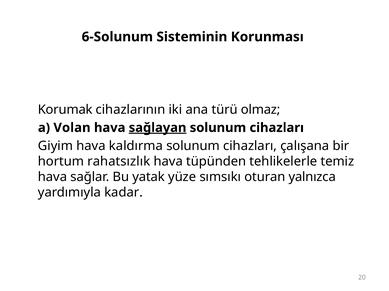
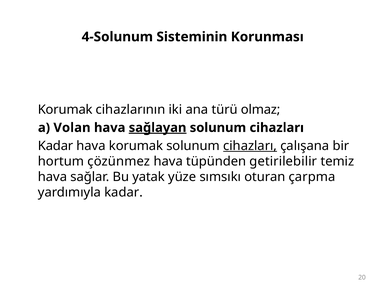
6-Solunum: 6-Solunum -> 4-Solunum
Giyim at (55, 146): Giyim -> Kadar
hava kaldırma: kaldırma -> korumak
cihazları at (250, 146) underline: none -> present
rahatsızlık: rahatsızlık -> çözünmez
tehlikelerle: tehlikelerle -> getirilebilir
yalnızca: yalnızca -> çarpma
